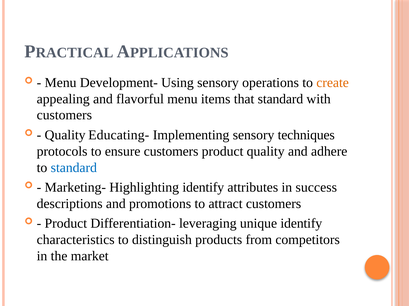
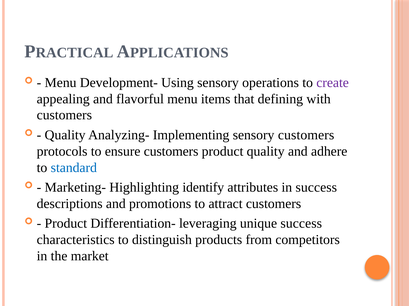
create colour: orange -> purple
that standard: standard -> defining
Educating-: Educating- -> Analyzing-
sensory techniques: techniques -> customers
unique identify: identify -> success
